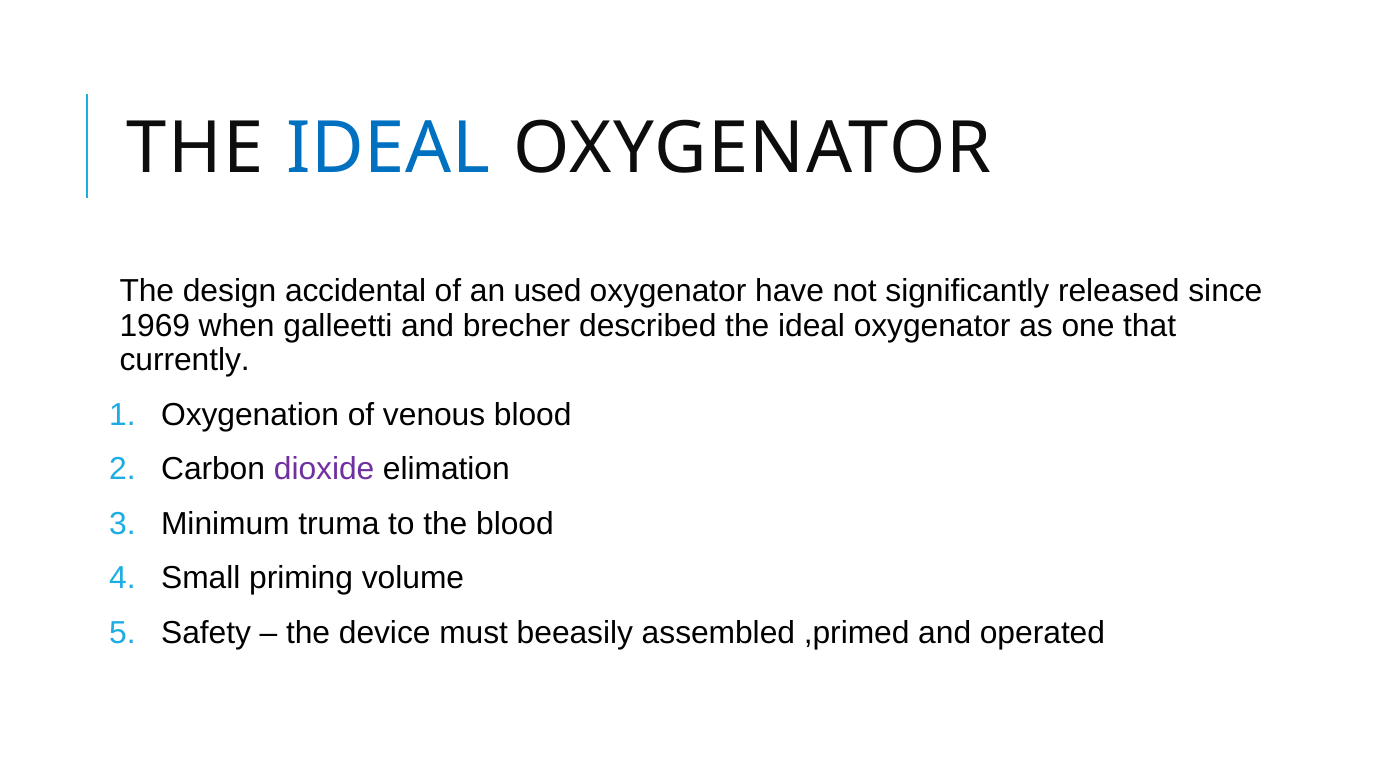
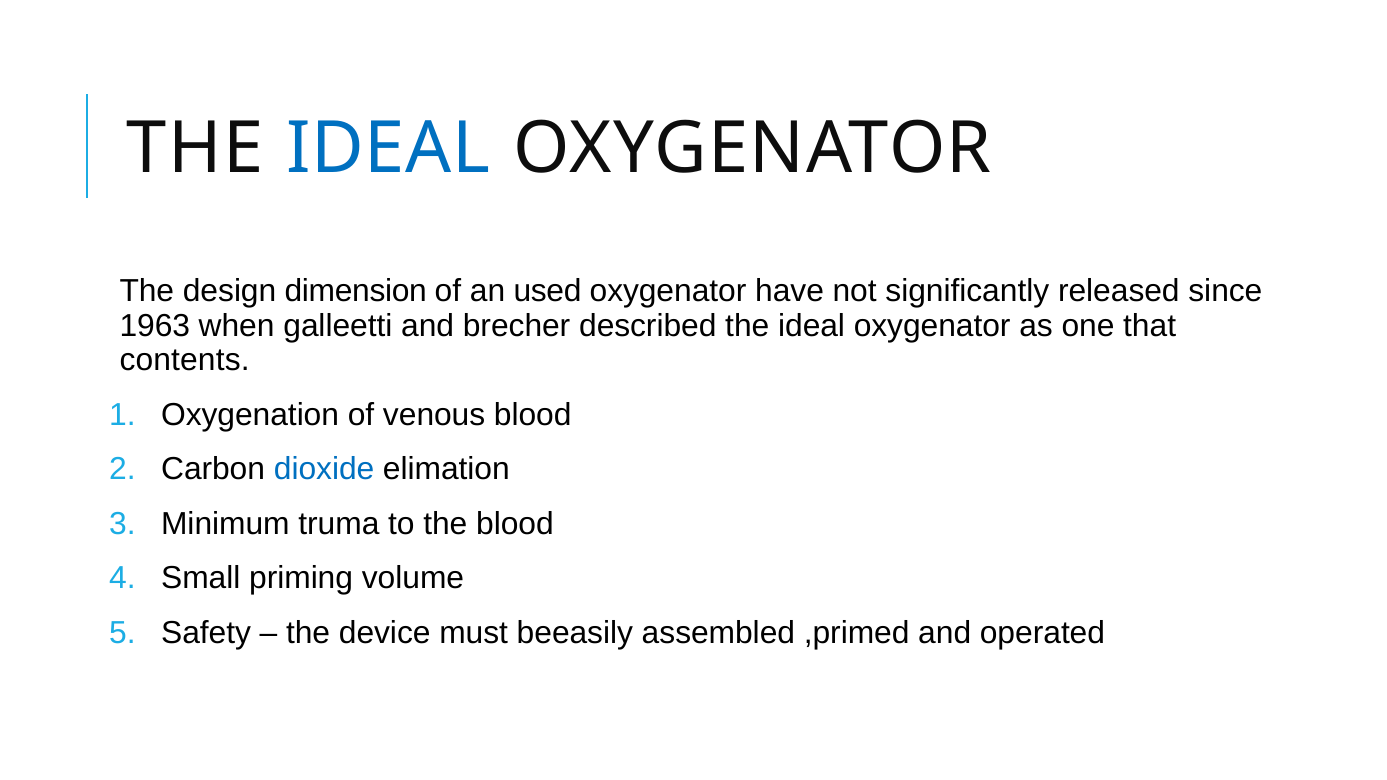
accidental: accidental -> dimension
1969: 1969 -> 1963
currently: currently -> contents
dioxide colour: purple -> blue
